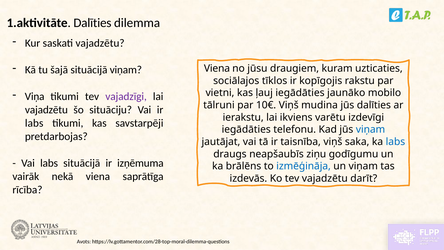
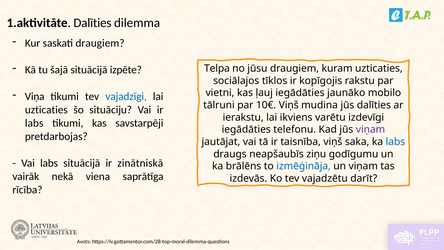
saskati vajadzētu: vajadzētu -> draugiem
situācijā viņam: viņam -> izpēte
Viena at (217, 68): Viena -> Telpa
vajadzīgi colour: purple -> blue
vajadzētu at (46, 110): vajadzētu -> uzticaties
viņam at (371, 129) colour: blue -> purple
izņēmuma: izņēmuma -> zinātniskā
